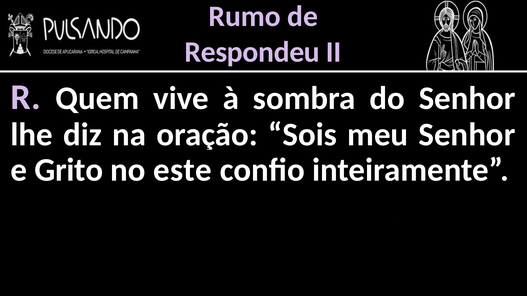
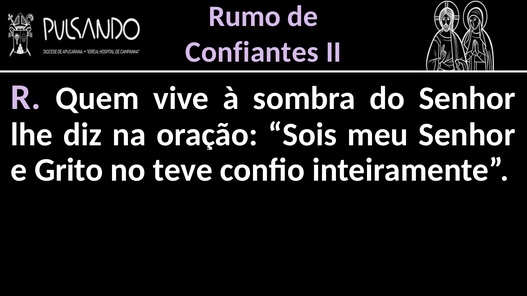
Respondeu: Respondeu -> Confiantes
este: este -> teve
